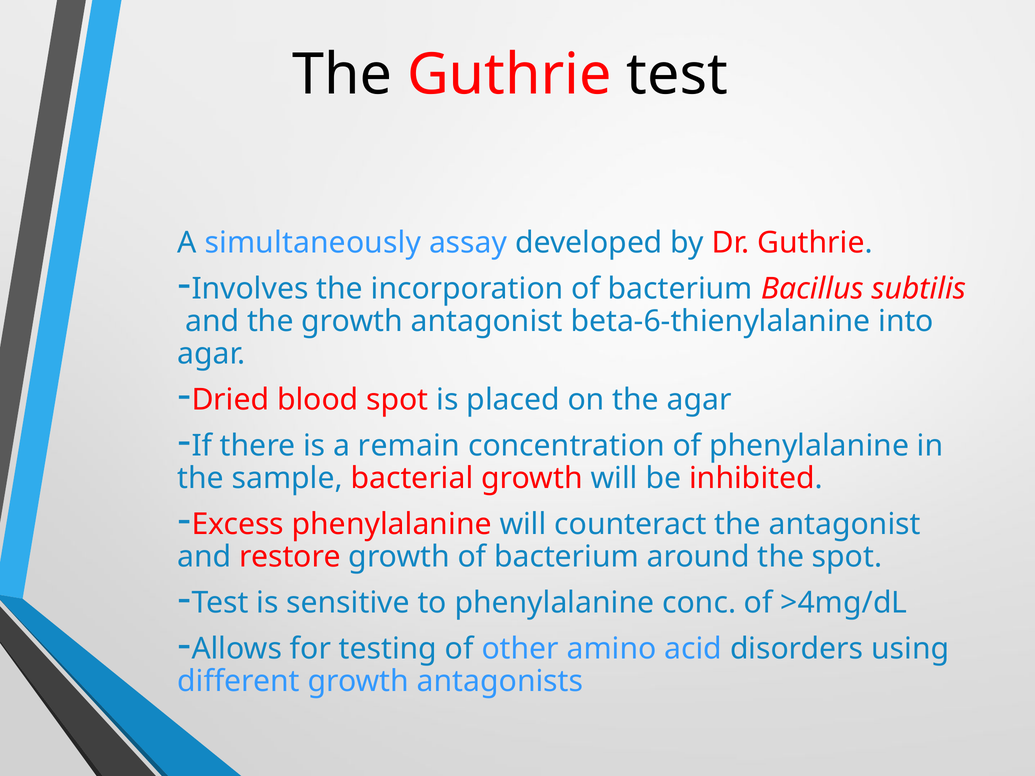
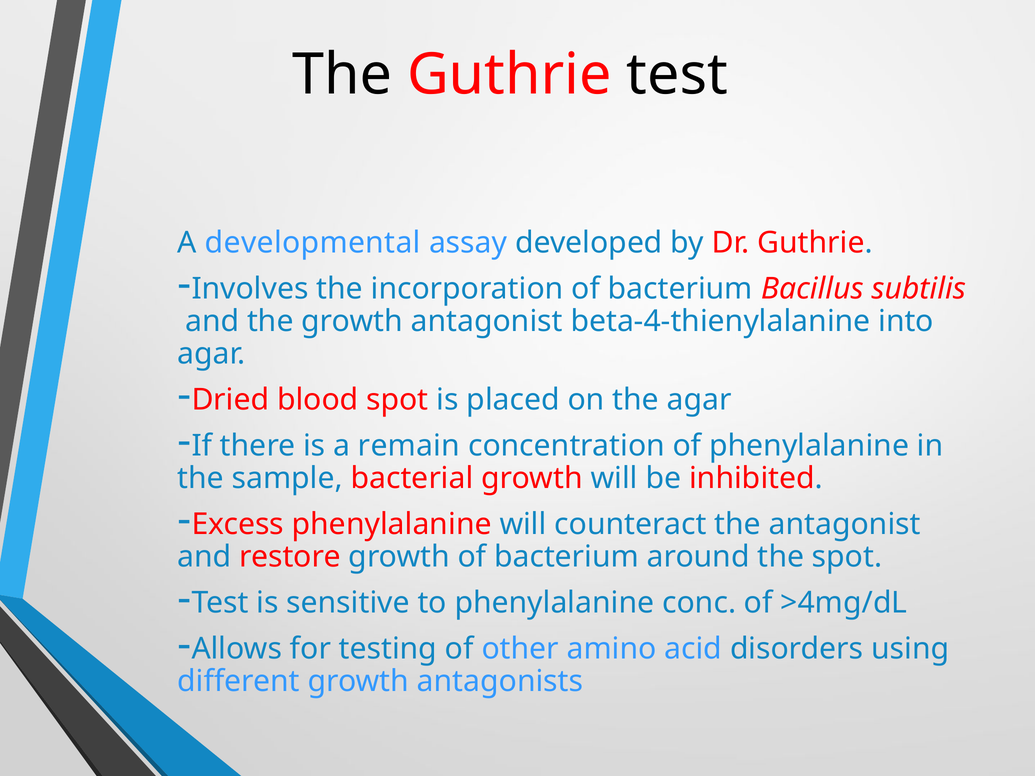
simultaneously: simultaneously -> developmental
beta-6-thienylalanine: beta-6-thienylalanine -> beta-4-thienylalanine
